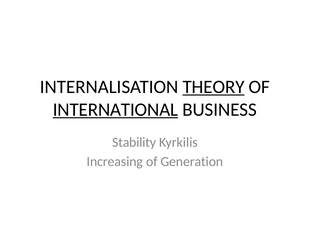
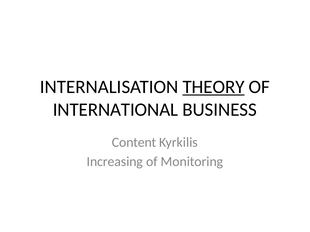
INTERNATIONAL underline: present -> none
Stability: Stability -> Content
Generation: Generation -> Monitoring
